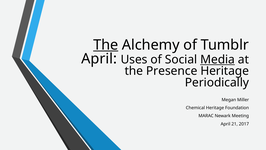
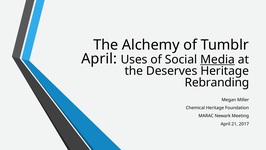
The at (106, 45) underline: present -> none
Presence: Presence -> Deserves
Periodically: Periodically -> Rebranding
